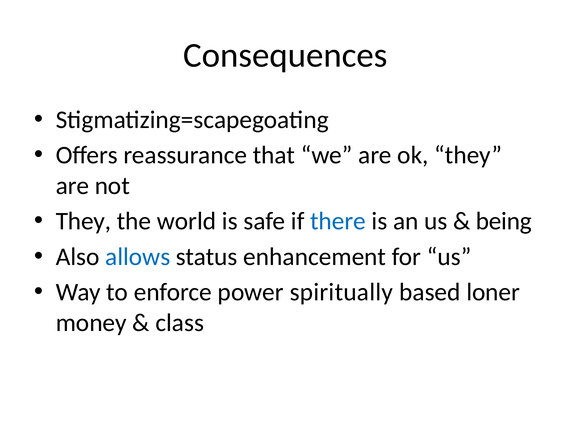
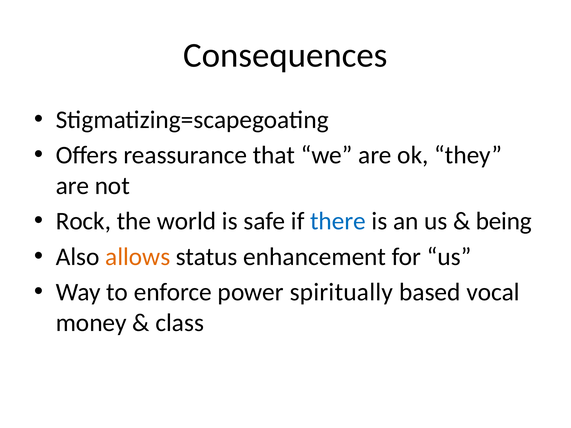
They at (83, 221): They -> Rock
allows colour: blue -> orange
loner: loner -> vocal
